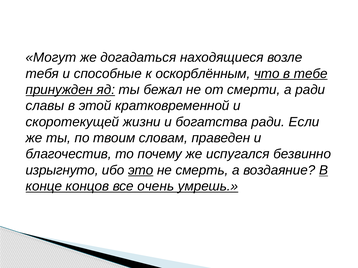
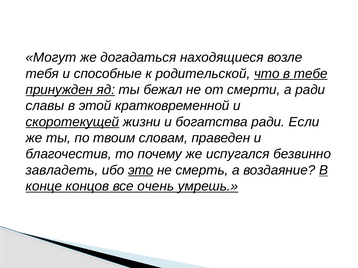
оскорблённым: оскорблённым -> родительской
скоротекущей underline: none -> present
изрыгнуто: изрыгнуто -> завладеть
